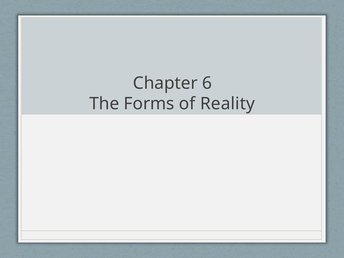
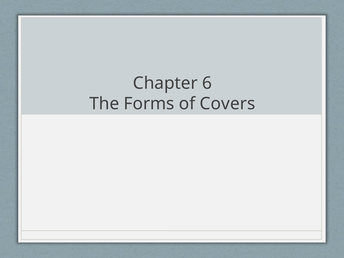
Reality: Reality -> Covers
